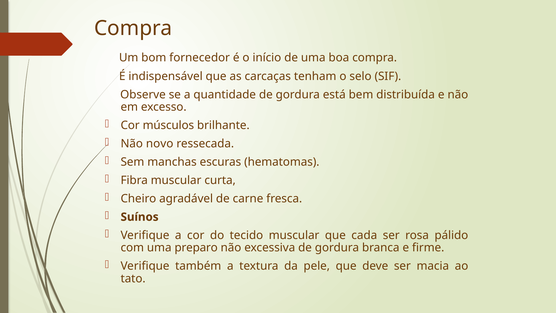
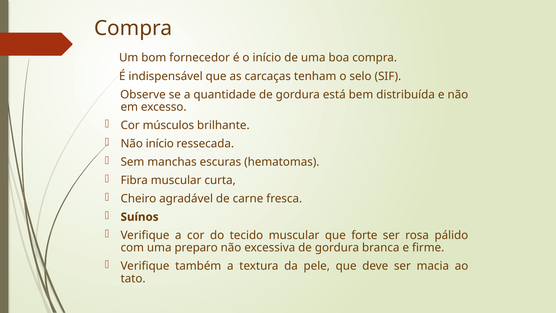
Não novo: novo -> início
cada: cada -> forte
